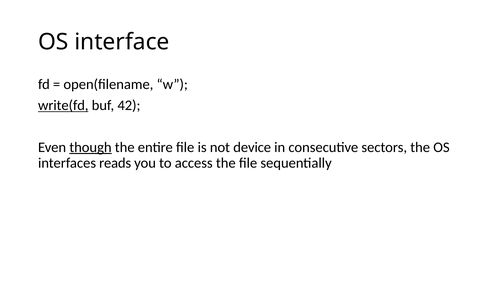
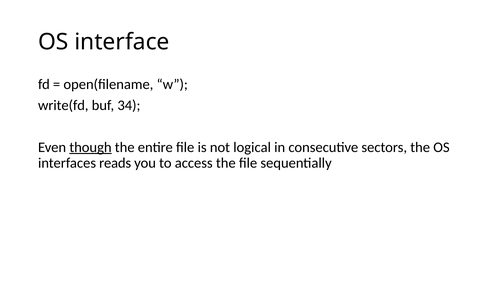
write(fd underline: present -> none
42: 42 -> 34
device: device -> logical
